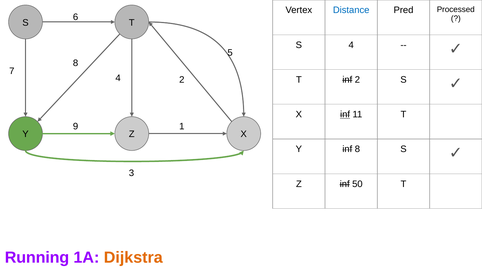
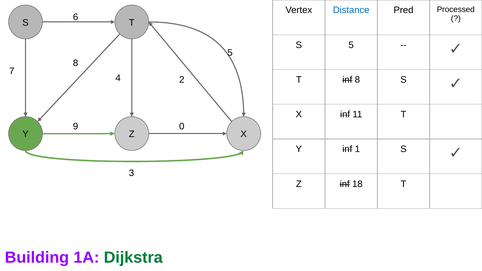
S 4: 4 -> 5
inf 2: 2 -> 8
inf at (345, 115) underline: present -> none
1: 1 -> 0
inf 8: 8 -> 1
50: 50 -> 18
Running: Running -> Building
Dijkstra colour: orange -> green
